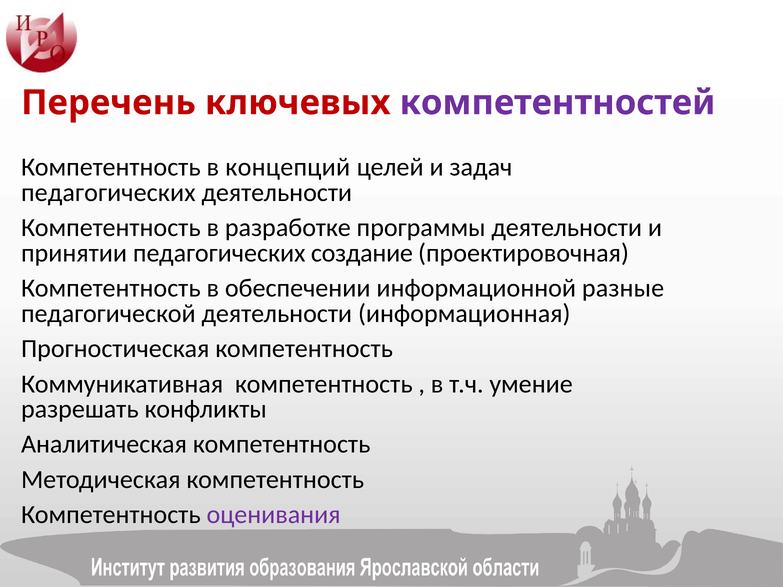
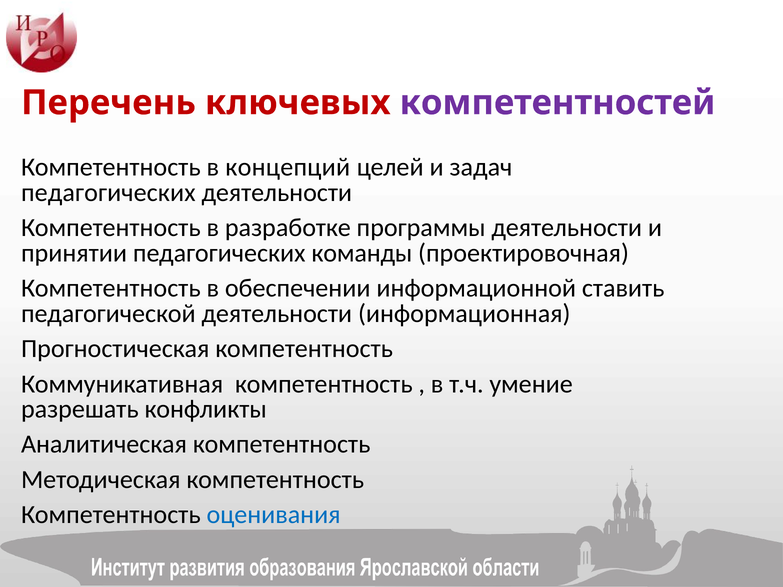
создание: создание -> команды
разные: разные -> ставить
оценивания colour: purple -> blue
